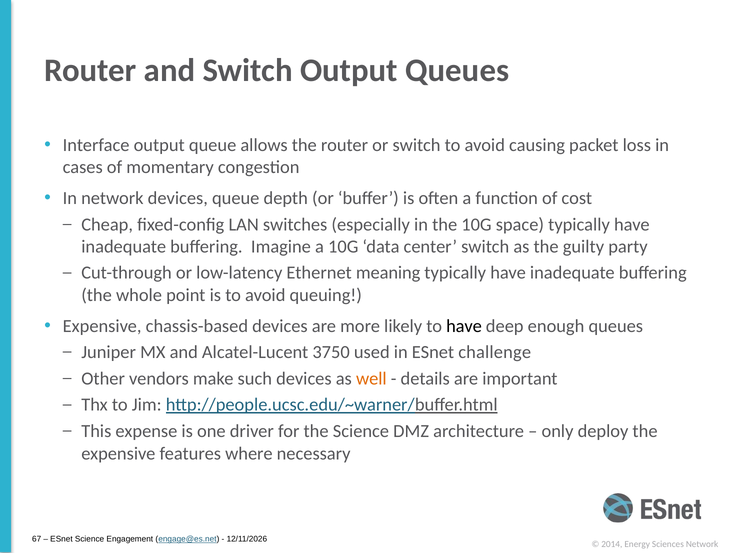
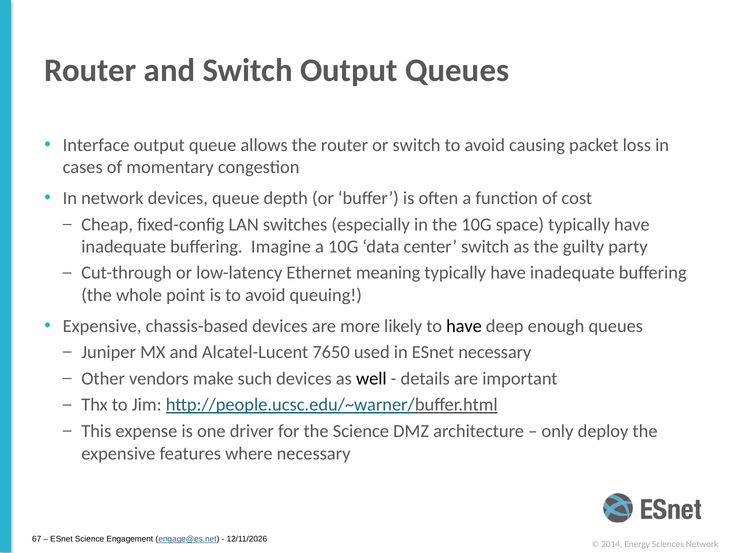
3750: 3750 -> 7650
ESnet challenge: challenge -> necessary
well colour: orange -> black
